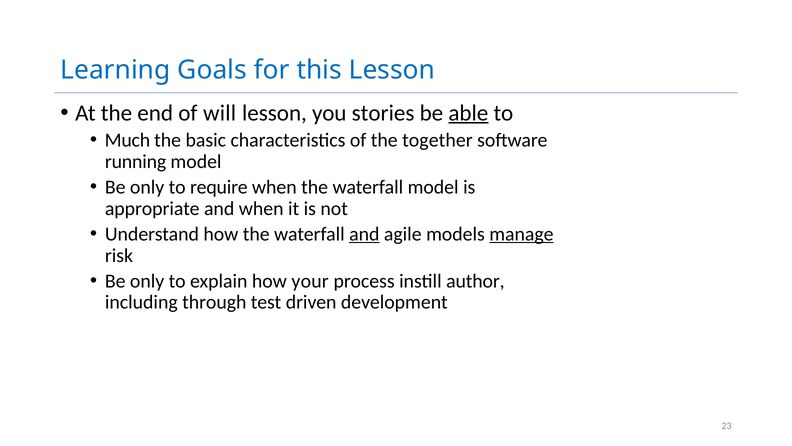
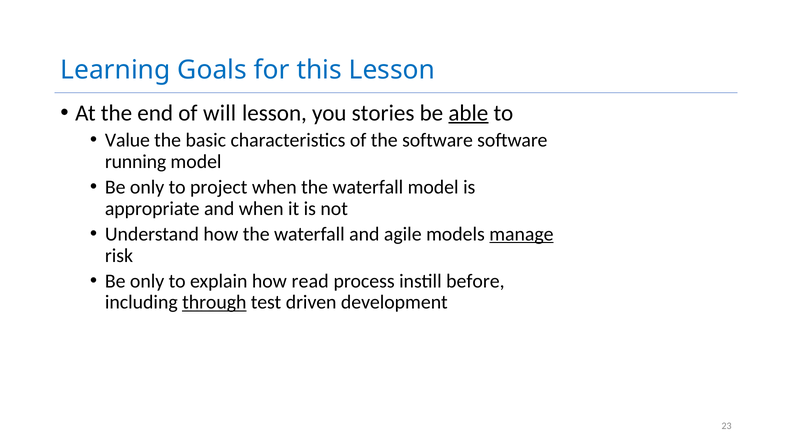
Much: Much -> Value
the together: together -> software
require: require -> project
and at (364, 234) underline: present -> none
your: your -> read
author: author -> before
through underline: none -> present
